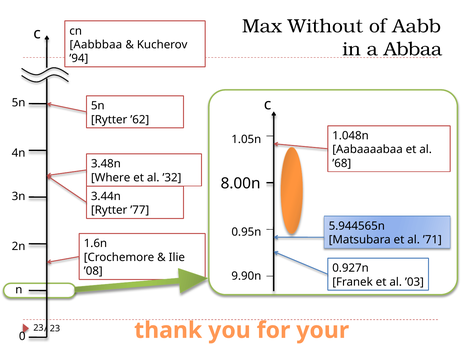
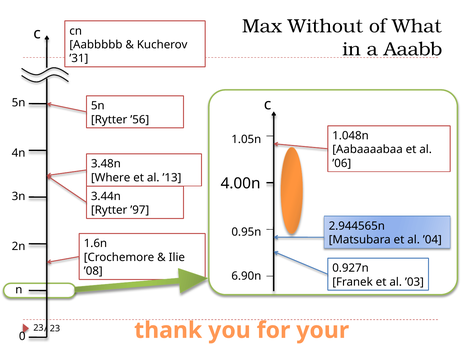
Aabb: Aabb -> What
Aabbbaa: Aabbbaa -> Aabbbbb
Abbaa: Abbaa -> Aaabb
’94: ’94 -> ’31
’62: ’62 -> ’56
’68: ’68 -> ’06
’32: ’32 -> ’13
8.00n: 8.00n -> 4.00n
’77: ’77 -> ’97
5.944565n: 5.944565n -> 2.944565n
’71: ’71 -> ’04
9.90n: 9.90n -> 6.90n
